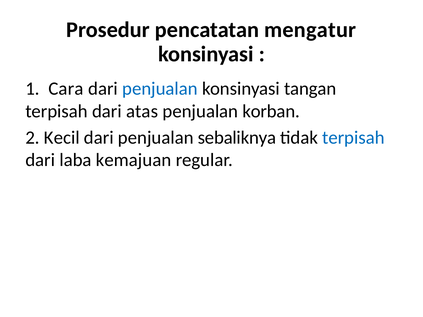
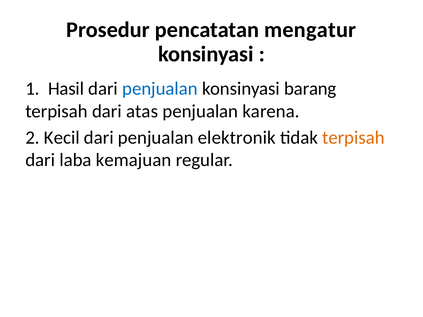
Cara: Cara -> Hasil
tangan: tangan -> barang
korban: korban -> karena
sebaliknya: sebaliknya -> elektronik
terpisah at (353, 138) colour: blue -> orange
